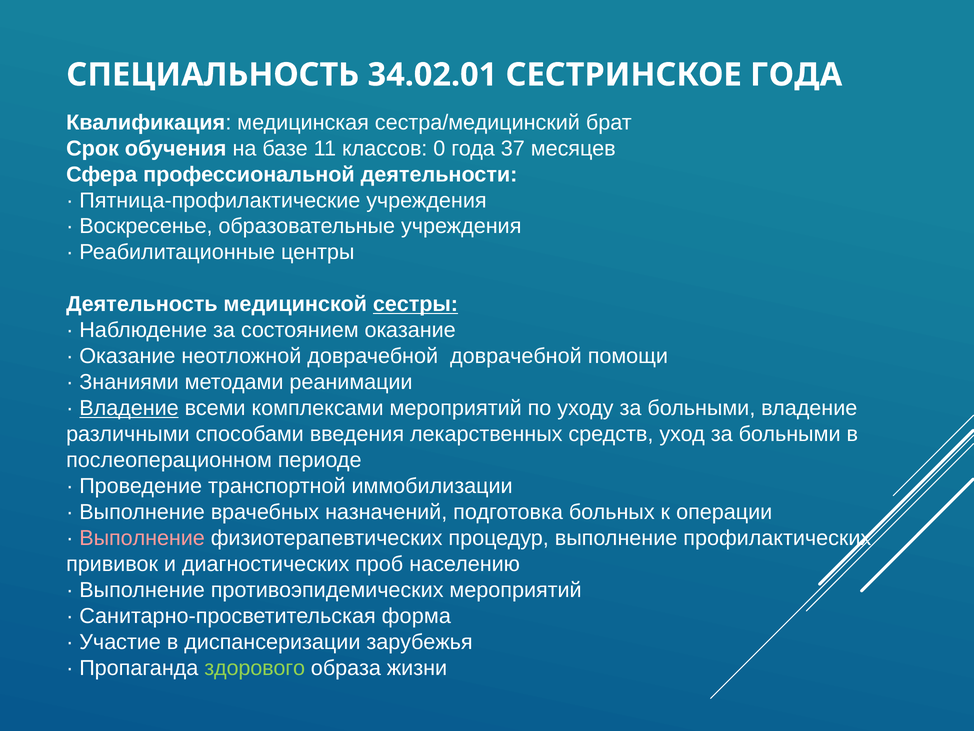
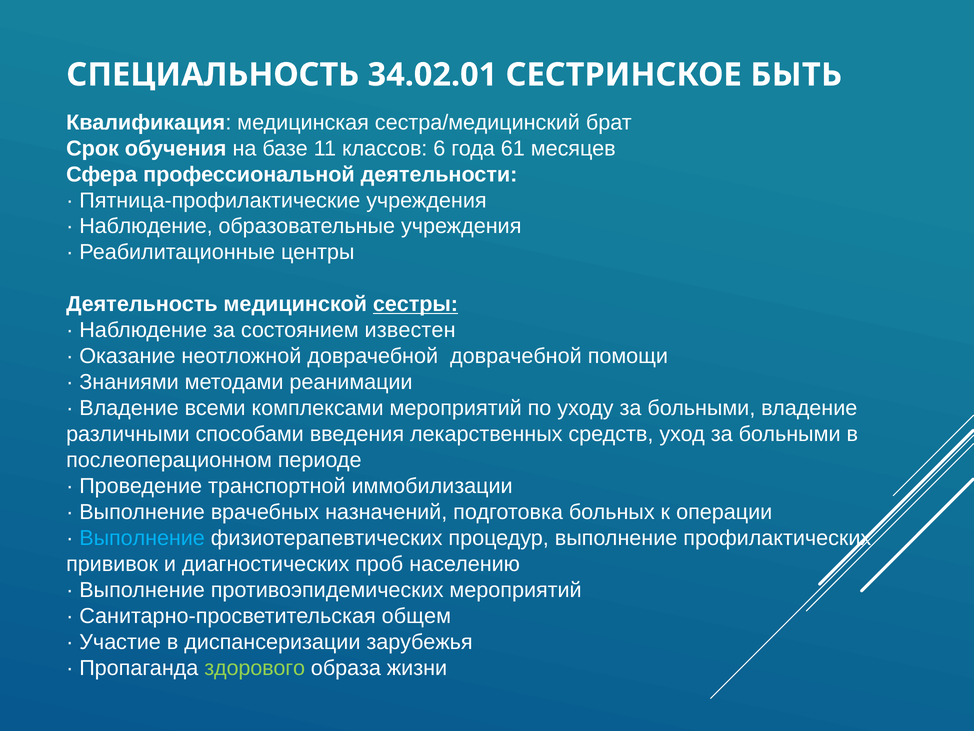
СЕСТРИНСКОЕ ГОДА: ГОДА -> БЫТЬ
0: 0 -> 6
37: 37 -> 61
Воскресенье at (146, 226): Воскресенье -> Наблюдение
состоянием оказание: оказание -> известен
Владение at (129, 408) underline: present -> none
Выполнение at (142, 538) colour: pink -> light blue
форма: форма -> общем
